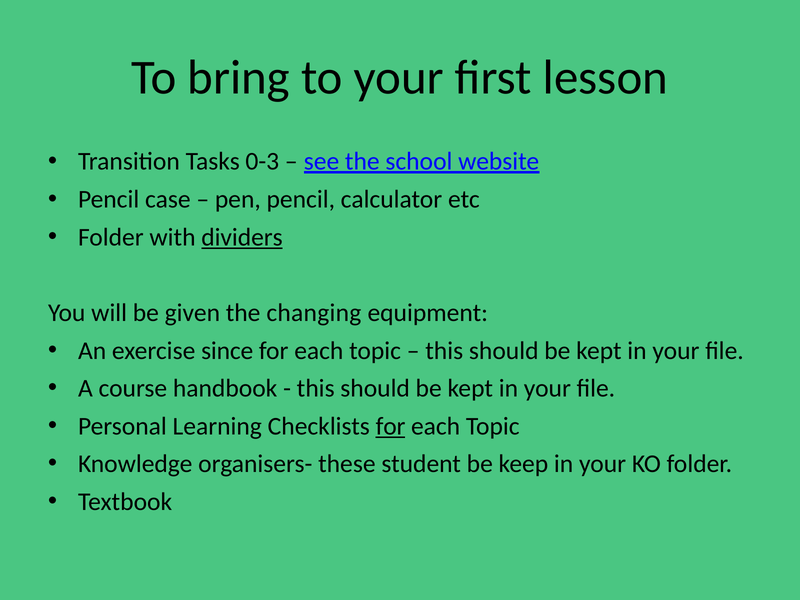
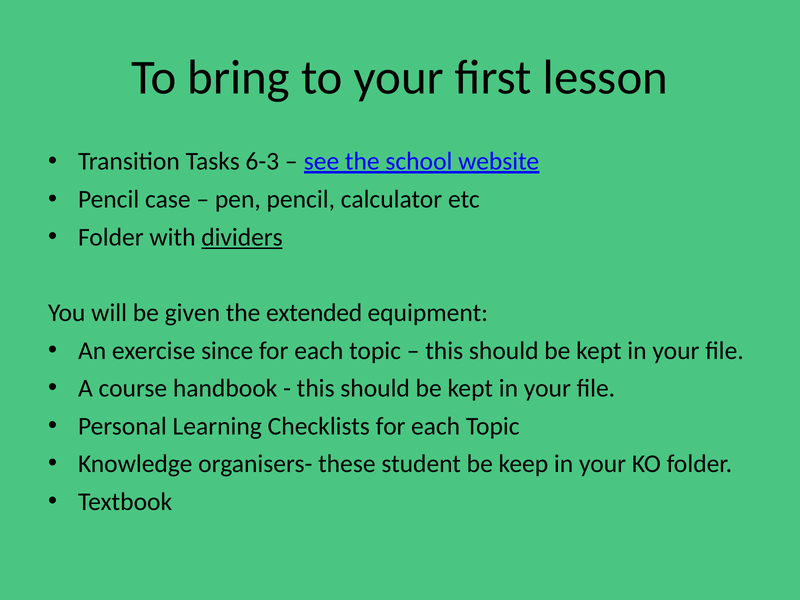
0-3: 0-3 -> 6-3
changing: changing -> extended
for at (391, 426) underline: present -> none
